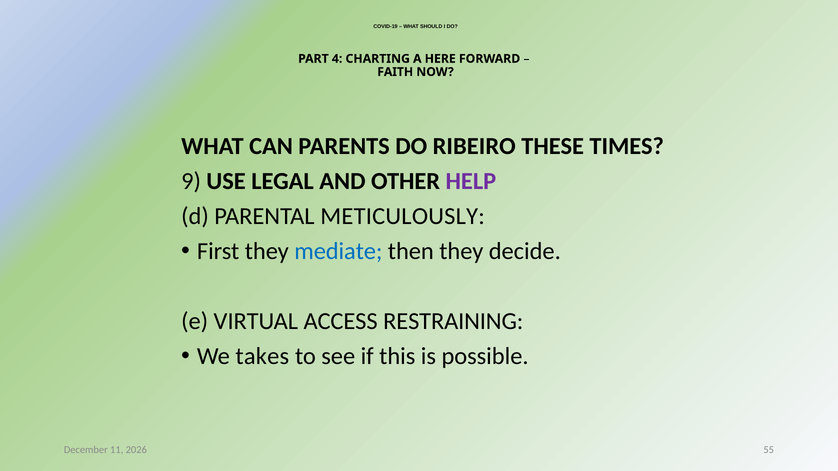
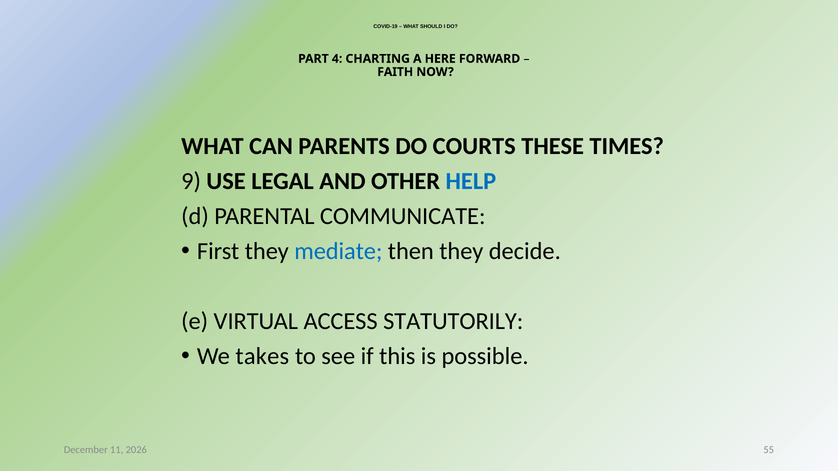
RIBEIRO: RIBEIRO -> COURTS
HELP colour: purple -> blue
METICULOUSLY: METICULOUSLY -> COMMUNICATE
RESTRAINING: RESTRAINING -> STATUTORILY
